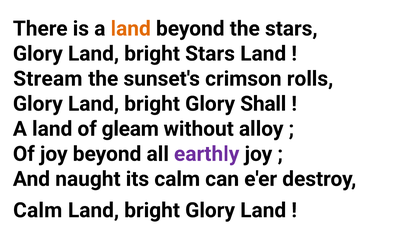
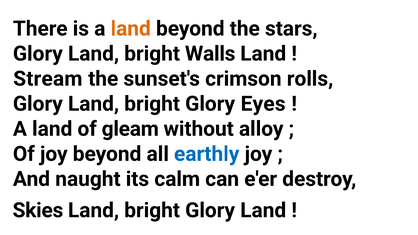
bright Stars: Stars -> Walls
Shall: Shall -> Eyes
earthly colour: purple -> blue
Calm at (38, 210): Calm -> Skies
